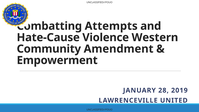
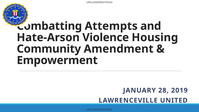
Hate-Cause: Hate-Cause -> Hate-Arson
Western: Western -> Housing
